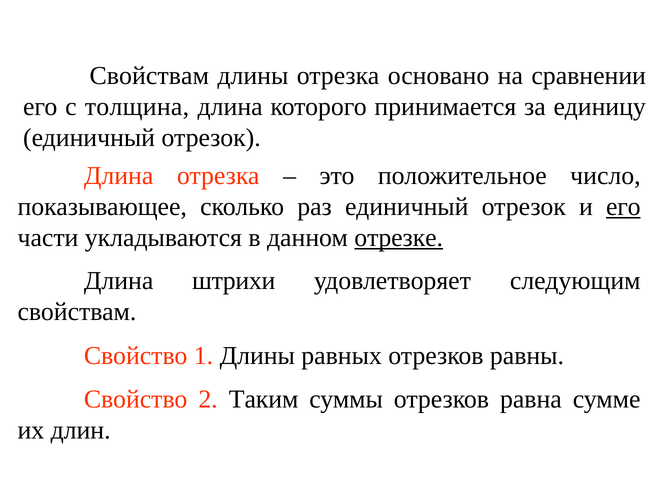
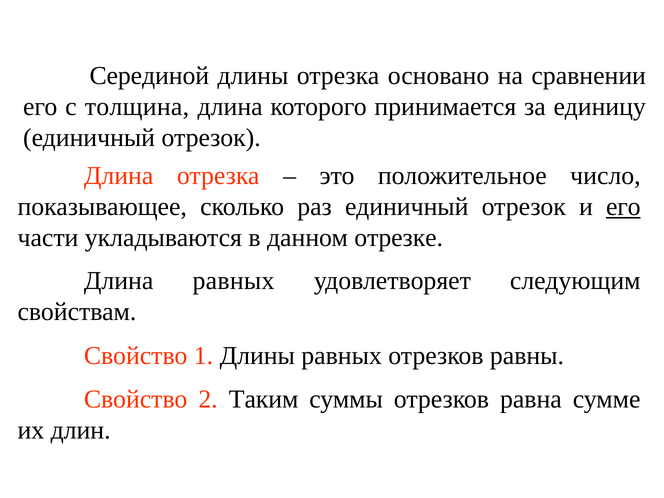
Свойствам at (149, 76): Свойствам -> Серединой
отрезке underline: present -> none
Длина штрихи: штрихи -> равных
